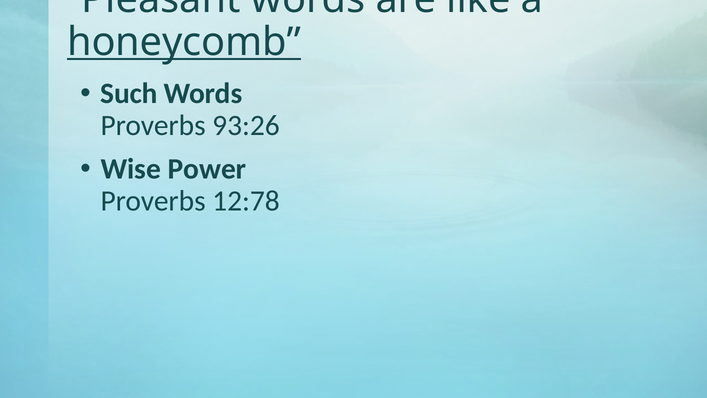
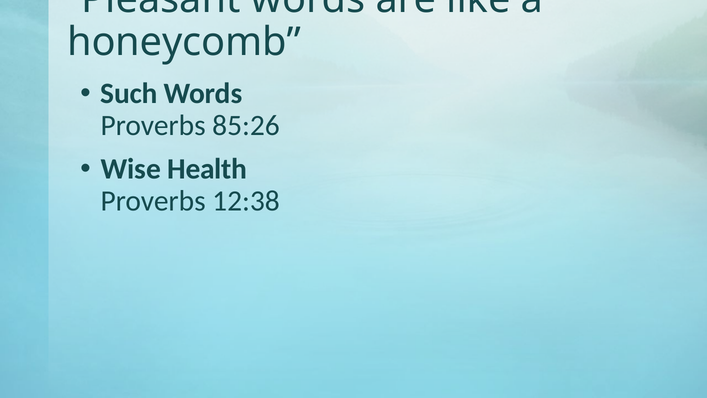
honeycomb underline: present -> none
93:26: 93:26 -> 85:26
Power: Power -> Health
12:78: 12:78 -> 12:38
